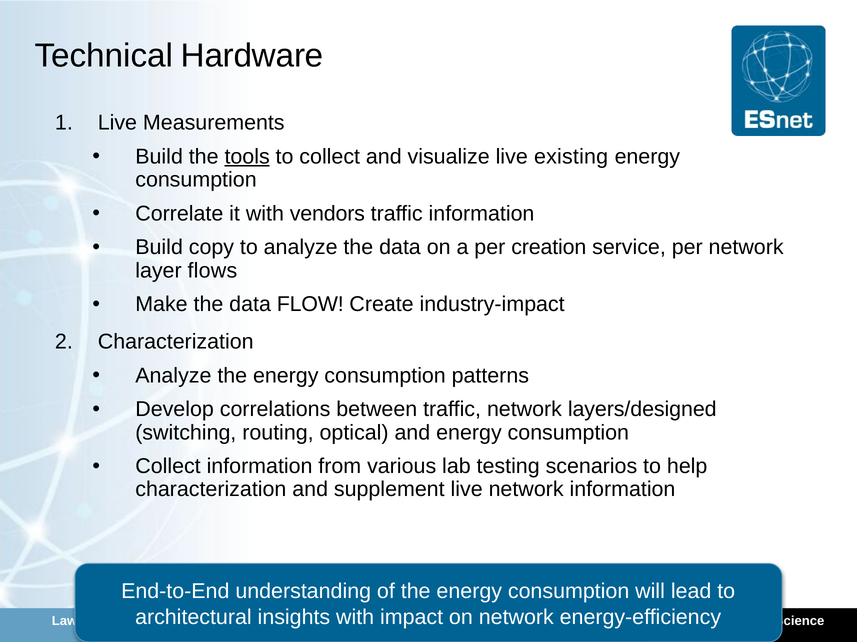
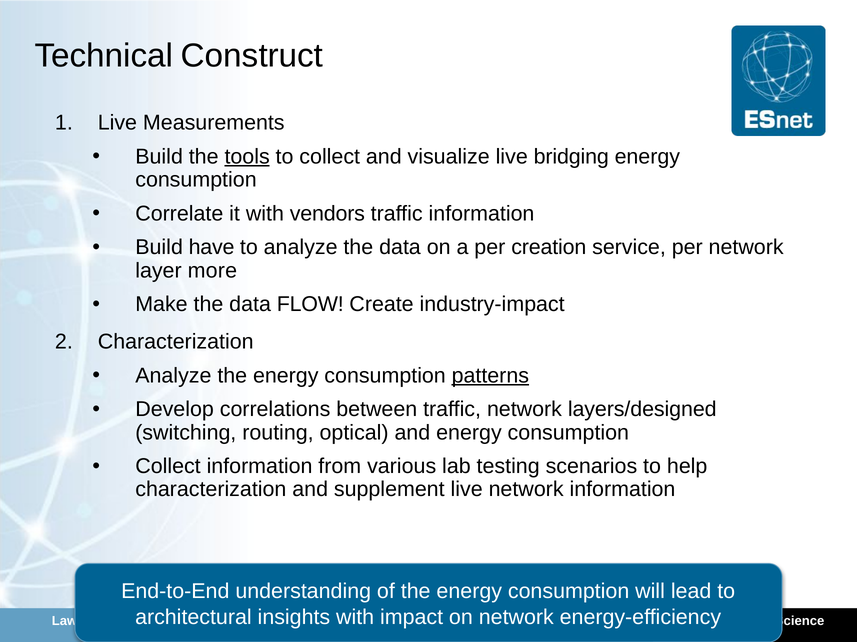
Hardware: Hardware -> Construct
existing: existing -> bridging
copy: copy -> have
flows: flows -> more
patterns underline: none -> present
